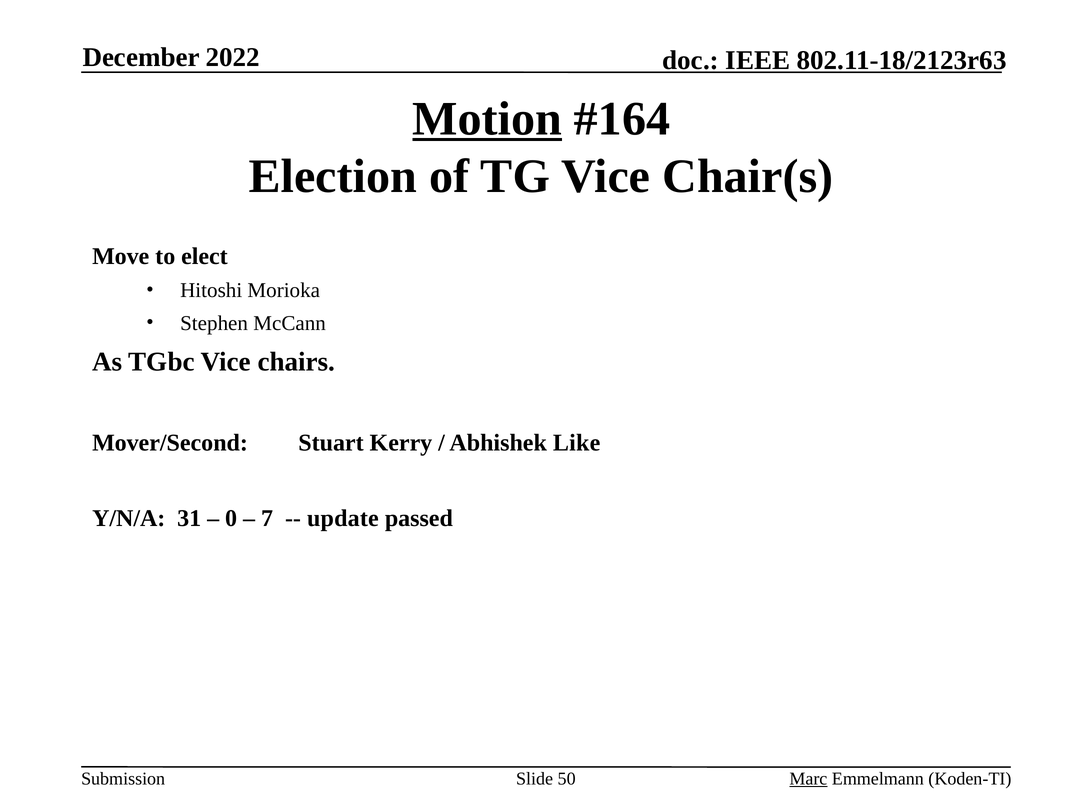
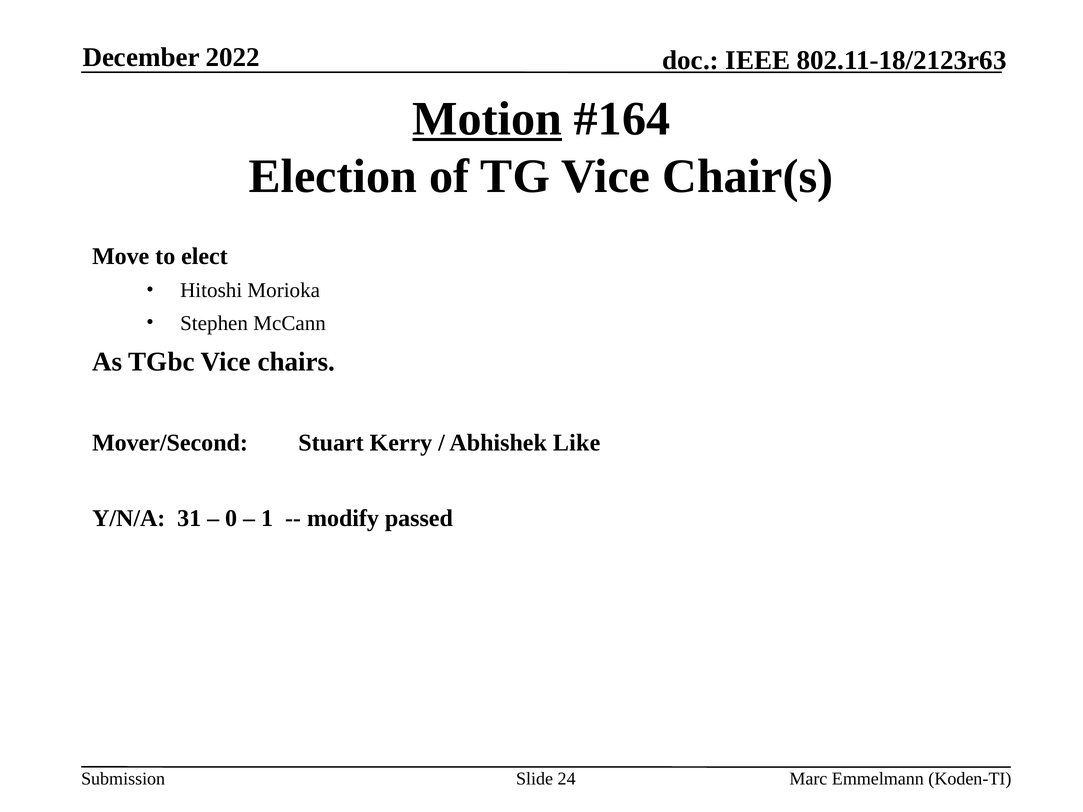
7: 7 -> 1
update: update -> modify
50: 50 -> 24
Marc underline: present -> none
